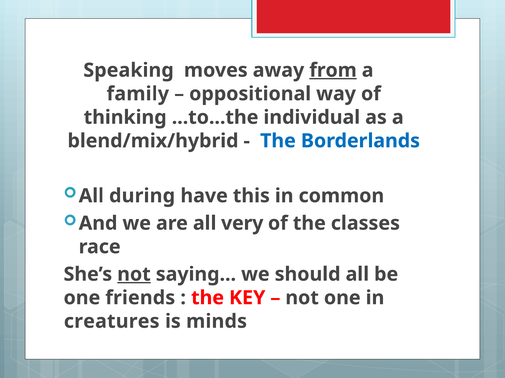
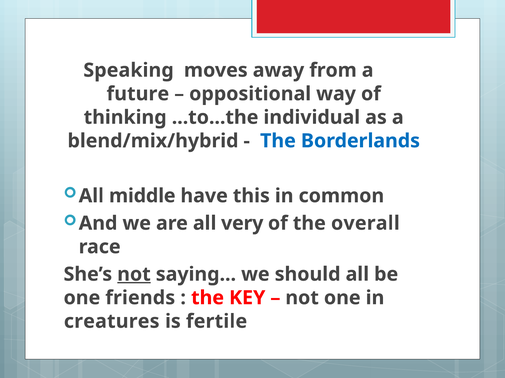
from underline: present -> none
family: family -> future
during: during -> middle
classes: classes -> overall
minds: minds -> fertile
